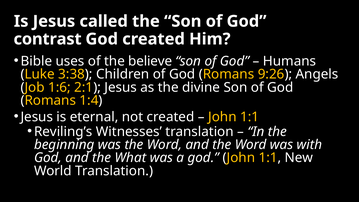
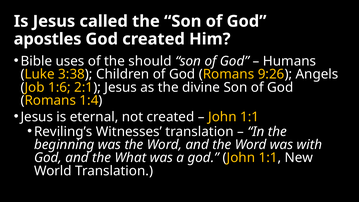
contrast: contrast -> apostles
believe: believe -> should
